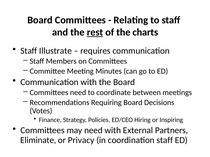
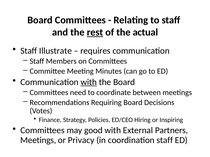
charts: charts -> actual
with at (89, 82) underline: none -> present
may need: need -> good
Eliminate at (38, 141): Eliminate -> Meetings
